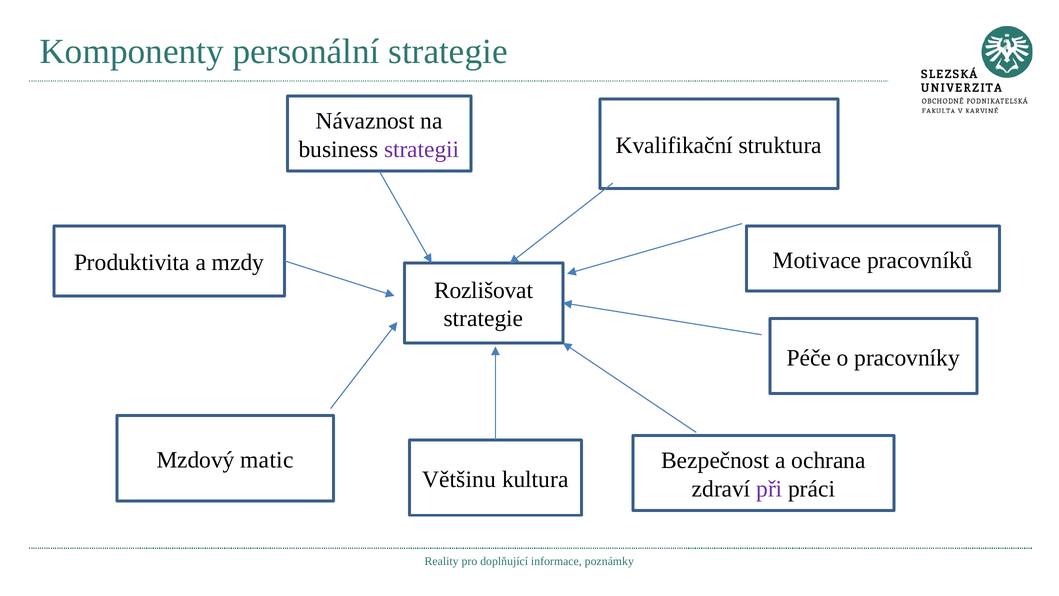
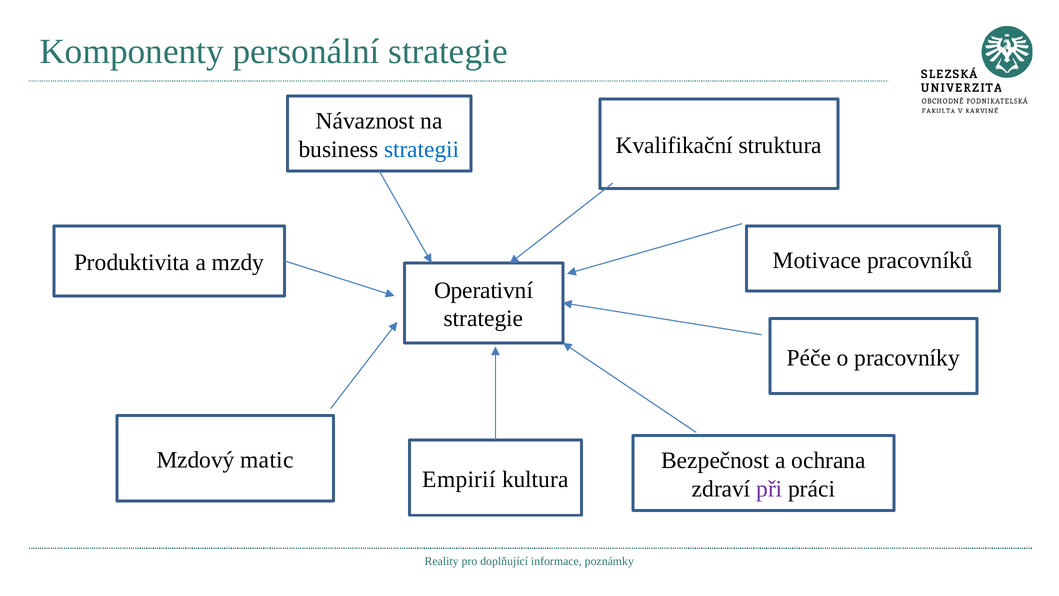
strategii colour: purple -> blue
Rozlišovat: Rozlišovat -> Operativní
Většinu: Většinu -> Empirií
